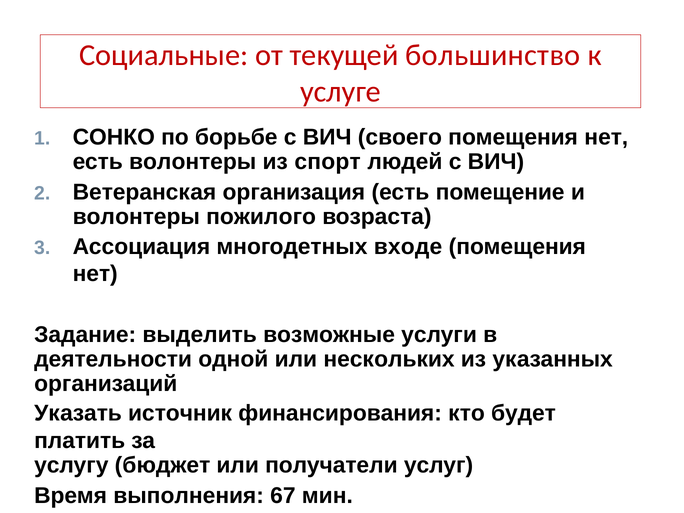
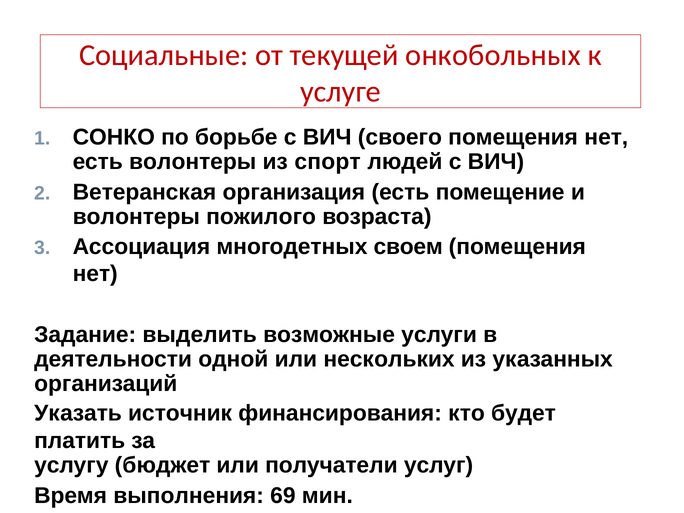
большинство: большинство -> онкобольных
входе: входе -> своем
67: 67 -> 69
